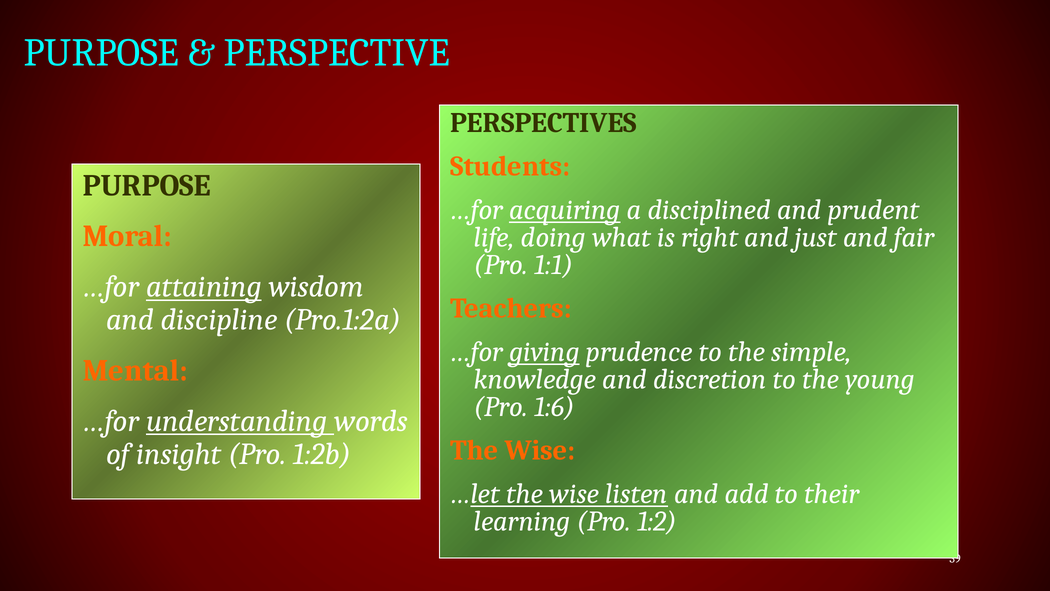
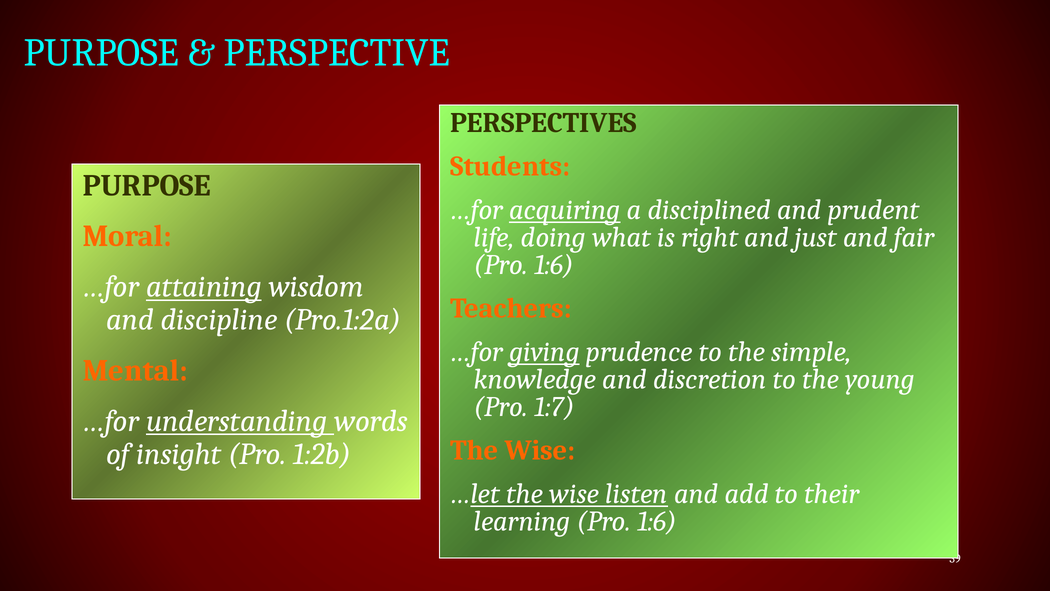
1:1 at (554, 265): 1:1 -> 1:6
1:6: 1:6 -> 1:7
learning Pro 1:2: 1:2 -> 1:6
